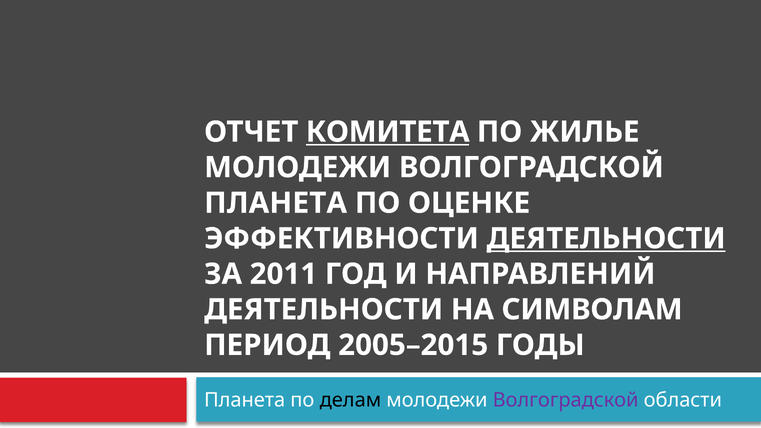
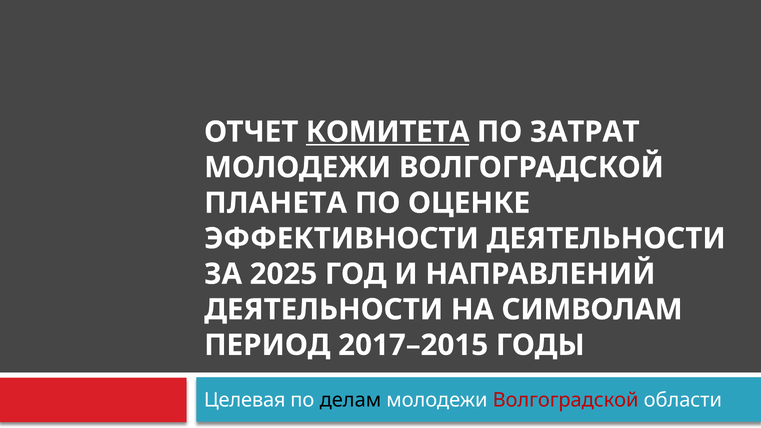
ЖИЛЬЕ: ЖИЛЬЕ -> ЗАТРАТ
ДЕЯТЕЛЬНОСТИ at (606, 239) underline: present -> none
2011: 2011 -> 2025
2005–2015: 2005–2015 -> 2017–2015
Планета at (245, 400): Планета -> Целевая
Волгоградской at (566, 400) colour: purple -> red
